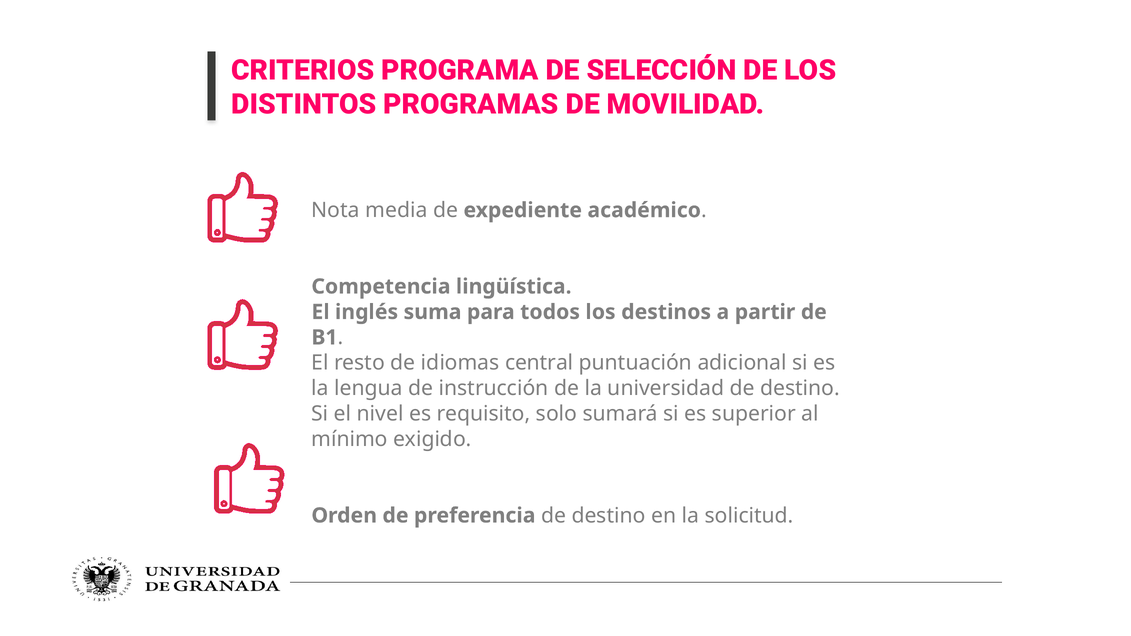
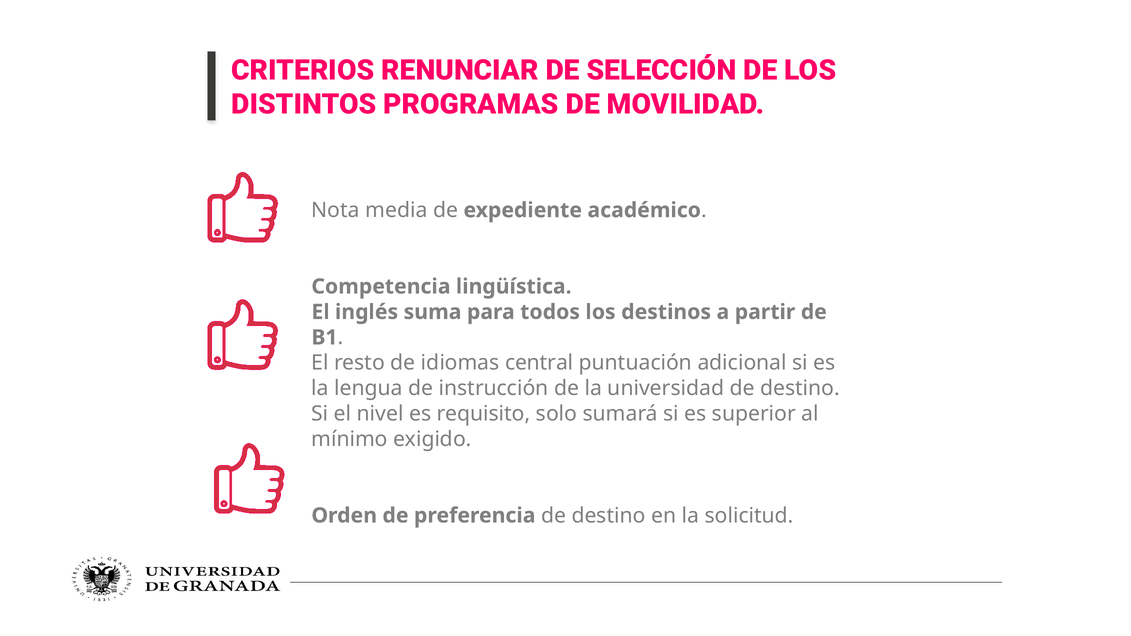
PROGRAMA: PROGRAMA -> RENUNCIAR
